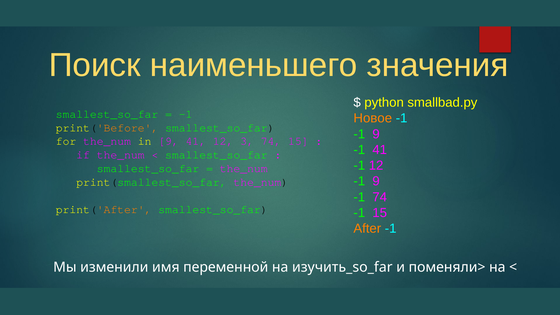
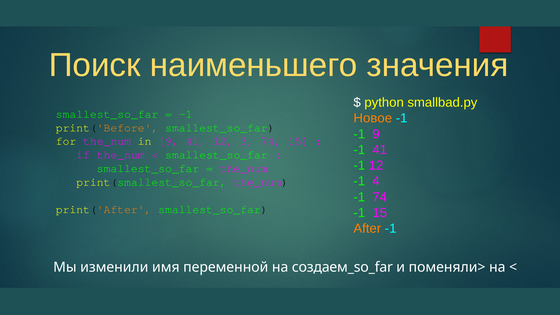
9 at (376, 181): 9 -> 4
изучить_so_far: изучить_so_far -> создаем_so_far
